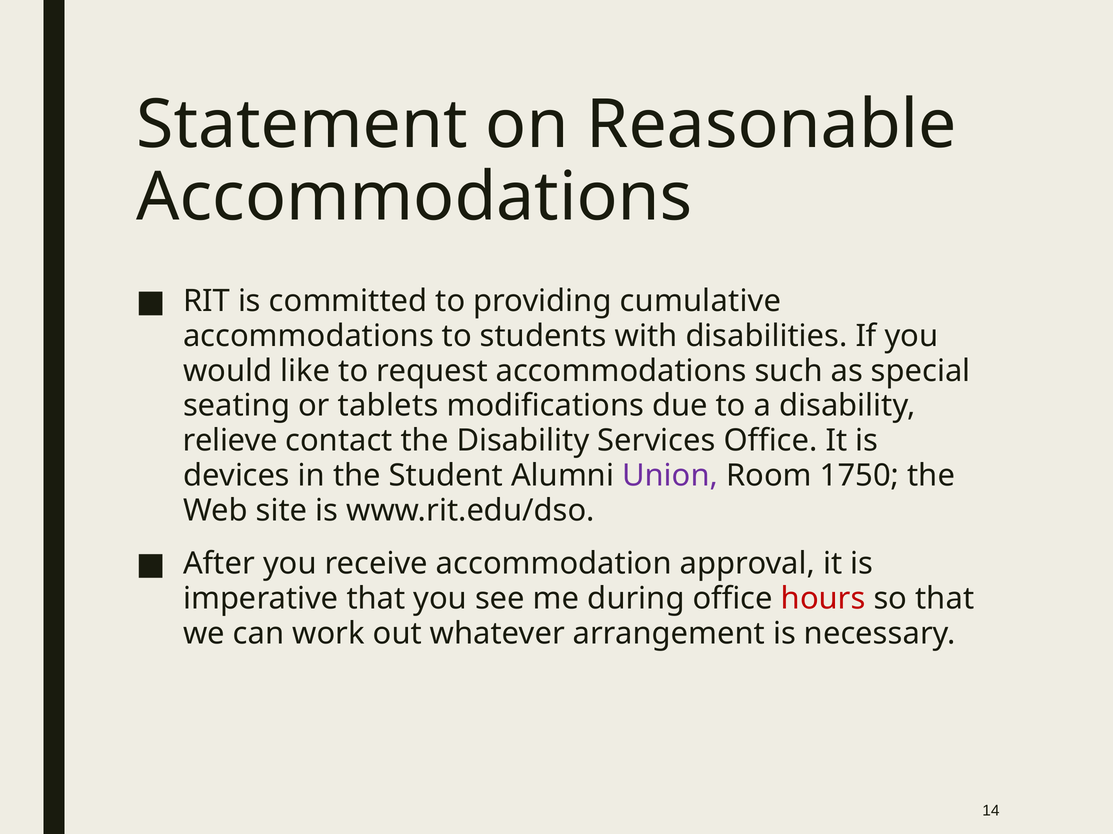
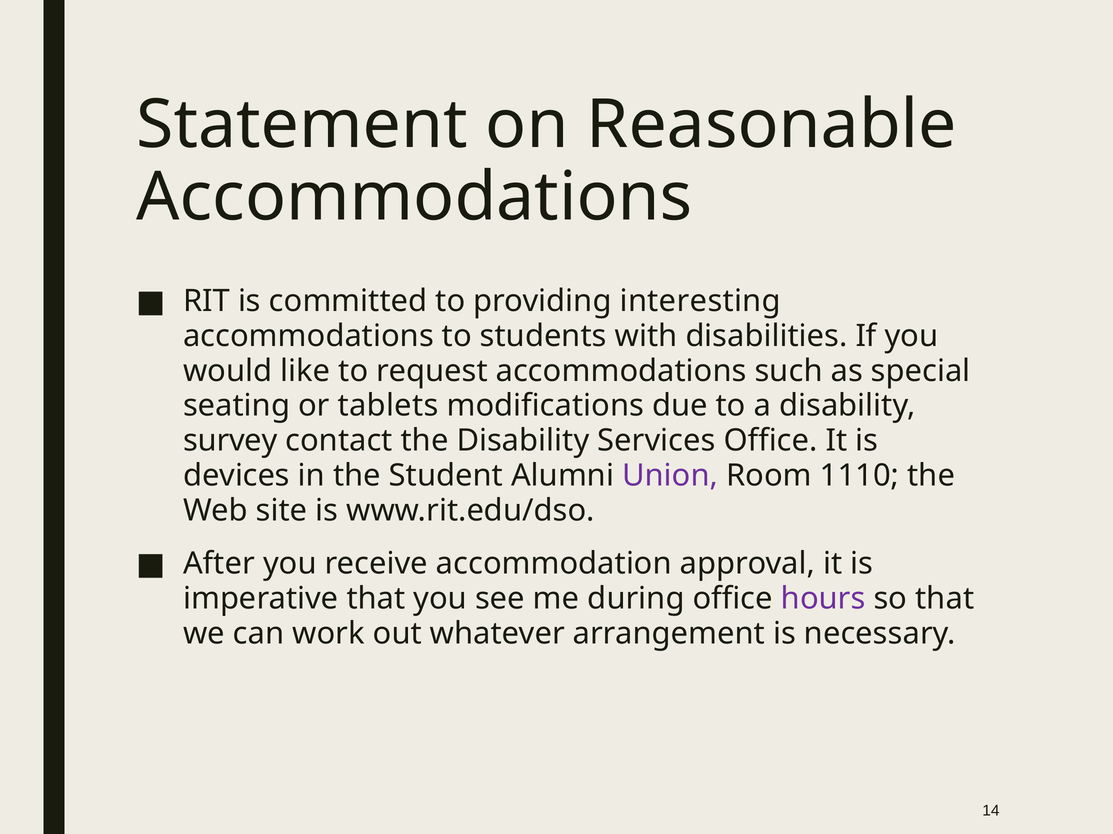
cumulative: cumulative -> interesting
relieve: relieve -> survey
1750: 1750 -> 1110
hours colour: red -> purple
